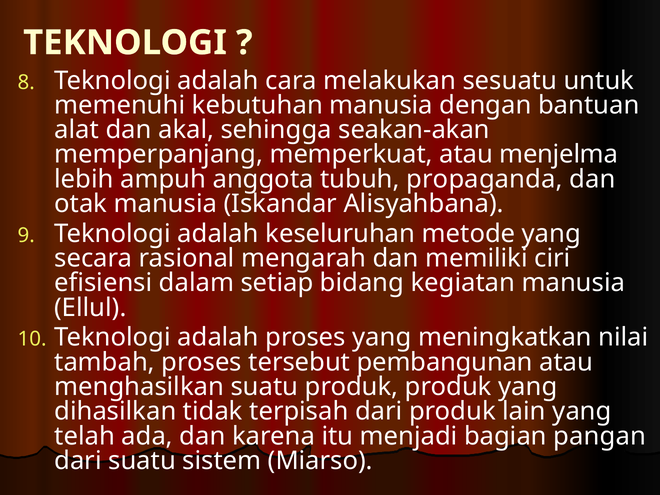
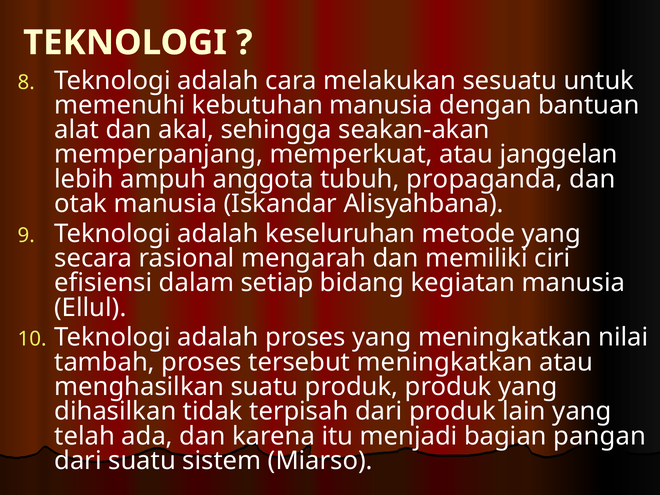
menjelma: menjelma -> janggelan
tersebut pembangunan: pembangunan -> meningkatkan
